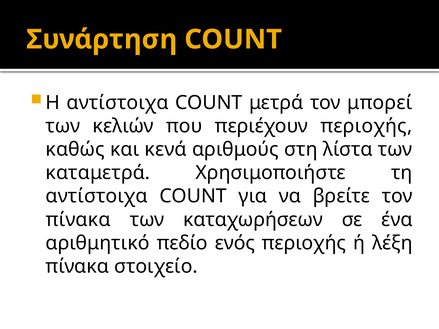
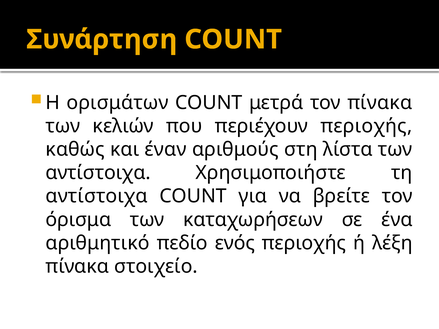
Η αντίστοιχα: αντίστοιχα -> ορισμάτων
τον μπορεί: μπορεί -> πίνακα
κενά: κενά -> έναν
καταμετρά at (98, 173): καταμετρά -> αντίστοιχα
πίνακα at (78, 220): πίνακα -> όρισμα
